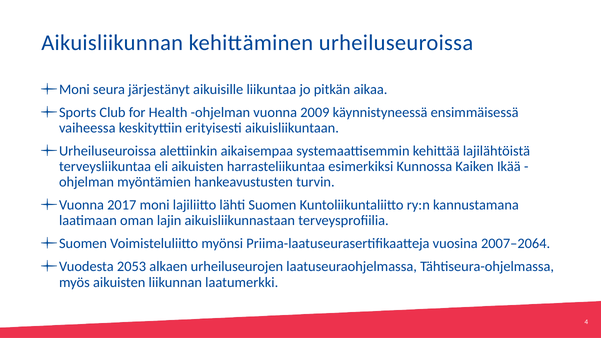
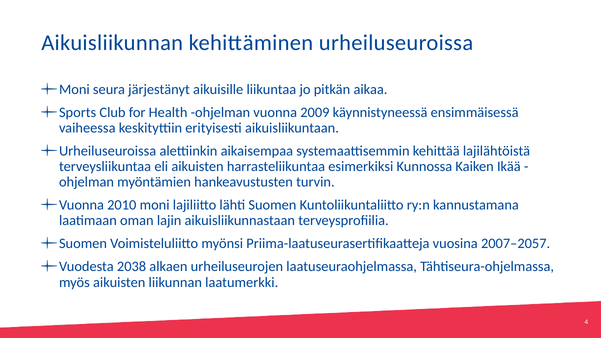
2017: 2017 -> 2010
2007–2064: 2007–2064 -> 2007–2057
2053: 2053 -> 2038
